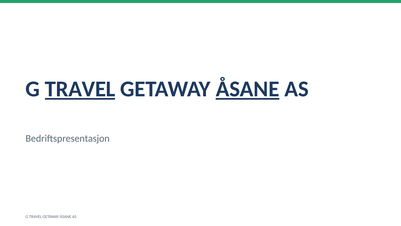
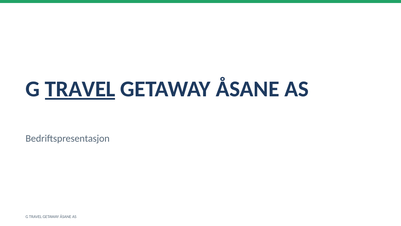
ÅSANE at (248, 89) underline: present -> none
